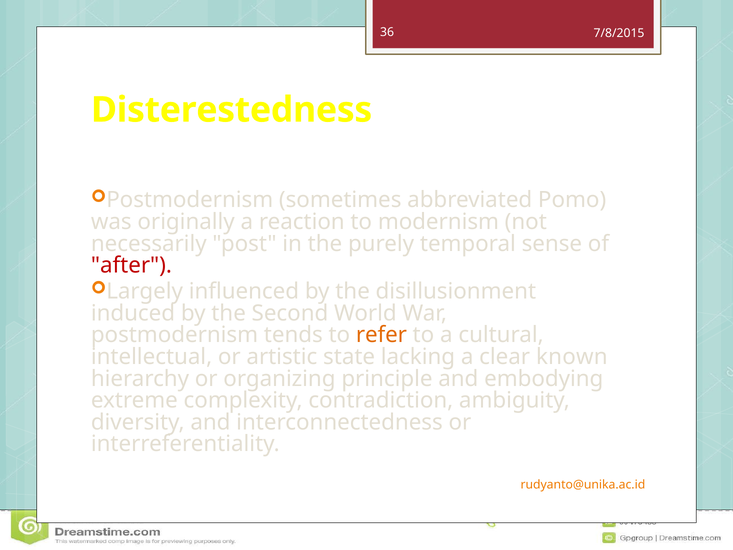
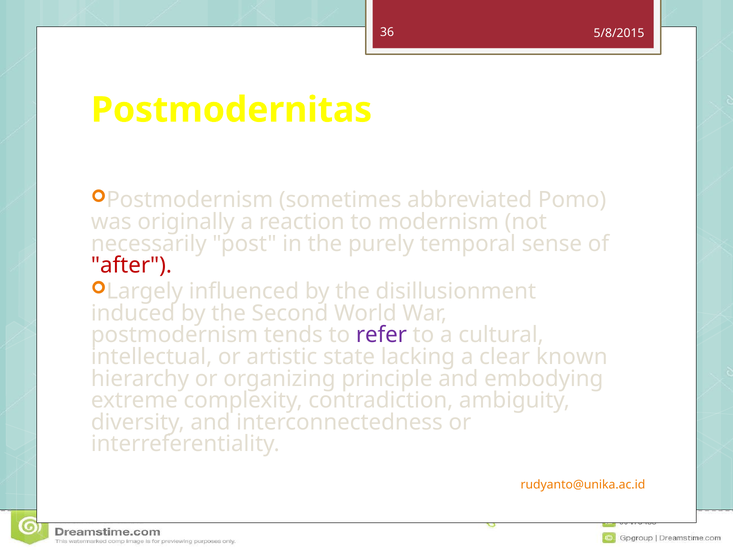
7/8/2015: 7/8/2015 -> 5/8/2015
Disterestedness: Disterestedness -> Postmodernitas
refer colour: orange -> purple
